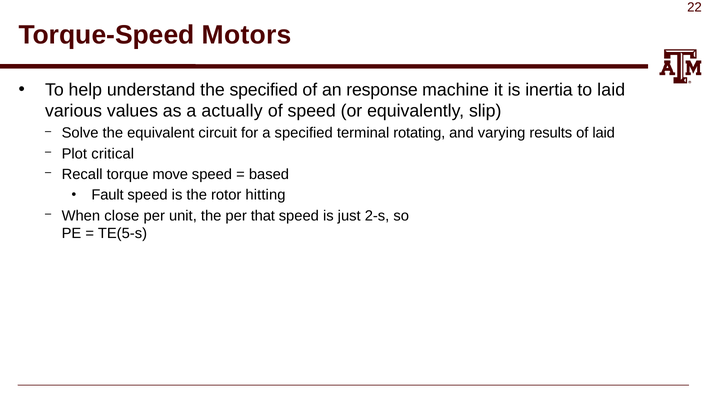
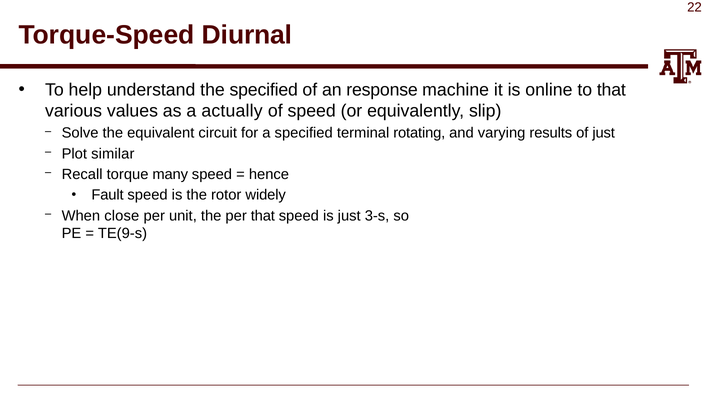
Motors: Motors -> Diurnal
inertia: inertia -> online
to laid: laid -> that
of laid: laid -> just
critical: critical -> similar
move: move -> many
based: based -> hence
hitting: hitting -> widely
2-s: 2-s -> 3-s
TE(5-s: TE(5-s -> TE(9-s
